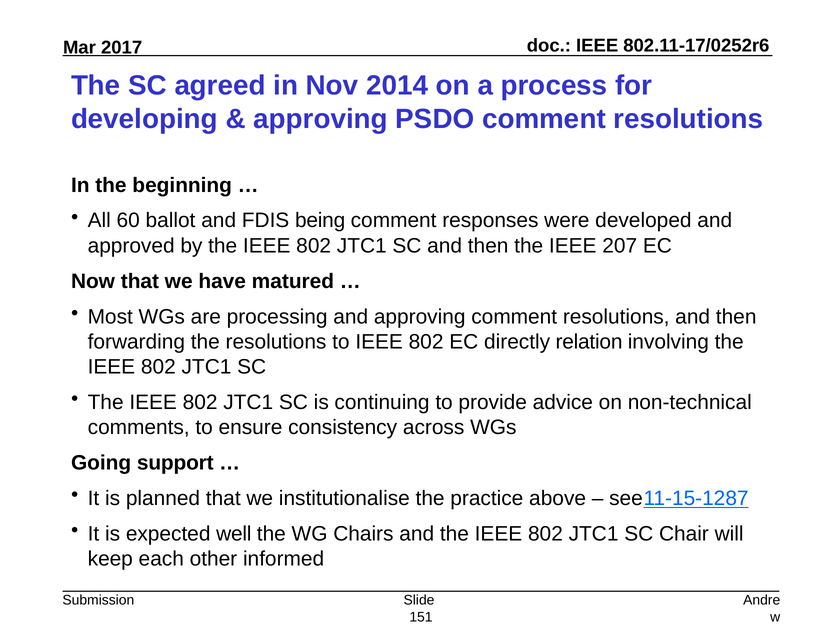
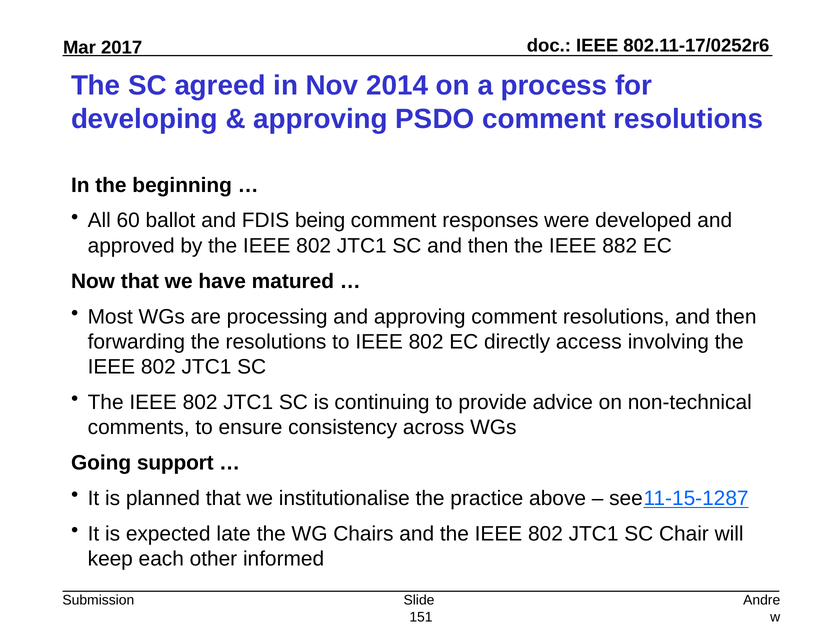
207: 207 -> 882
relation: relation -> access
well: well -> late
